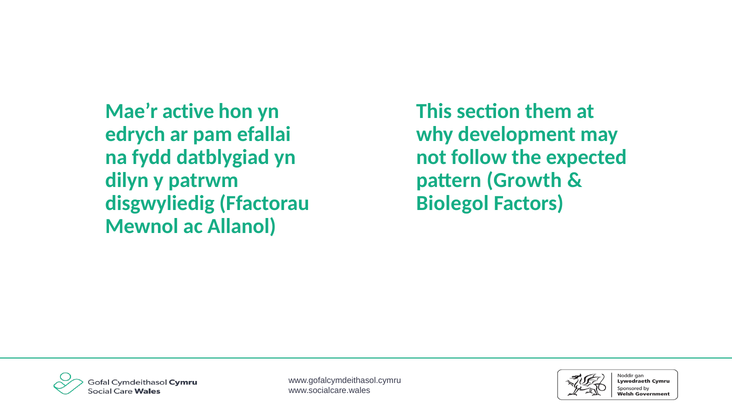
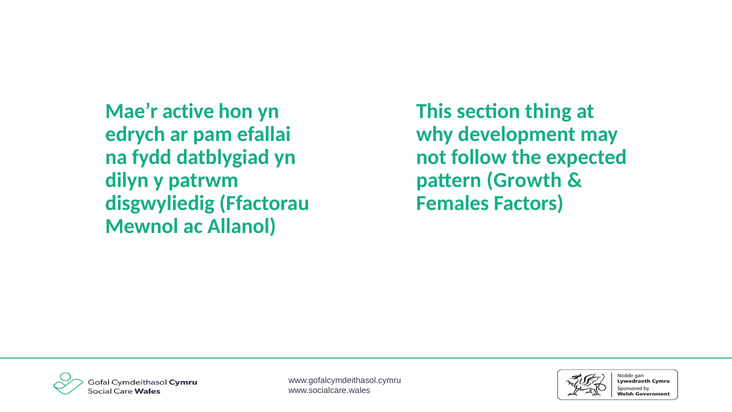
them: them -> thing
Biolegol: Biolegol -> Females
